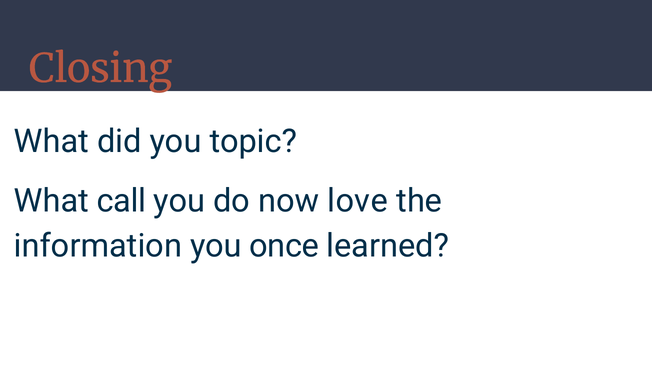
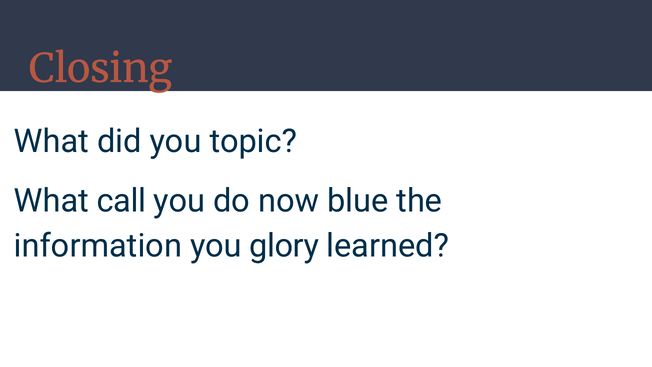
love: love -> blue
once: once -> glory
